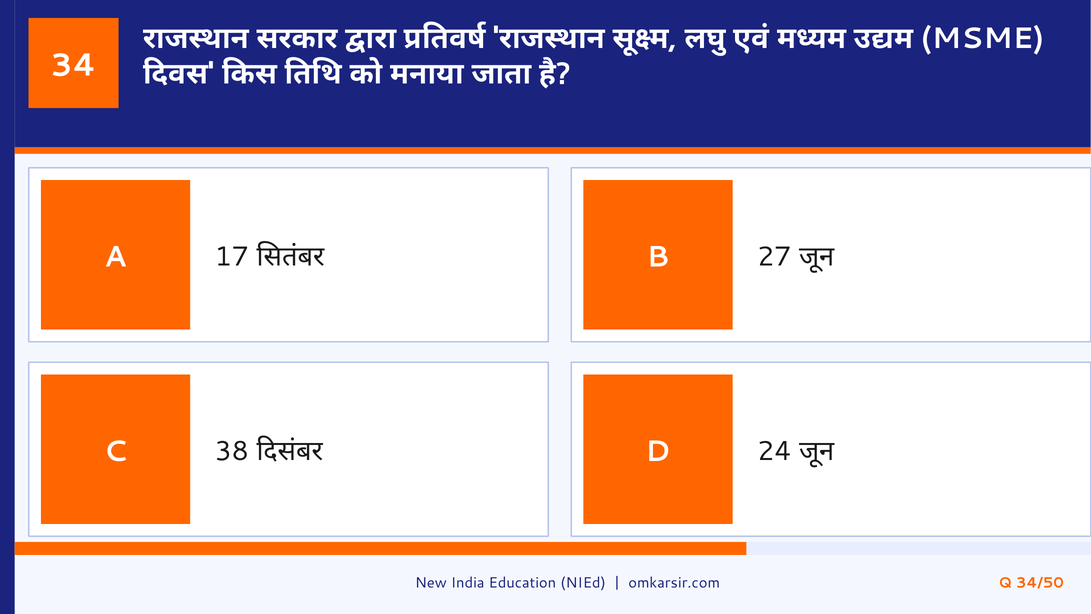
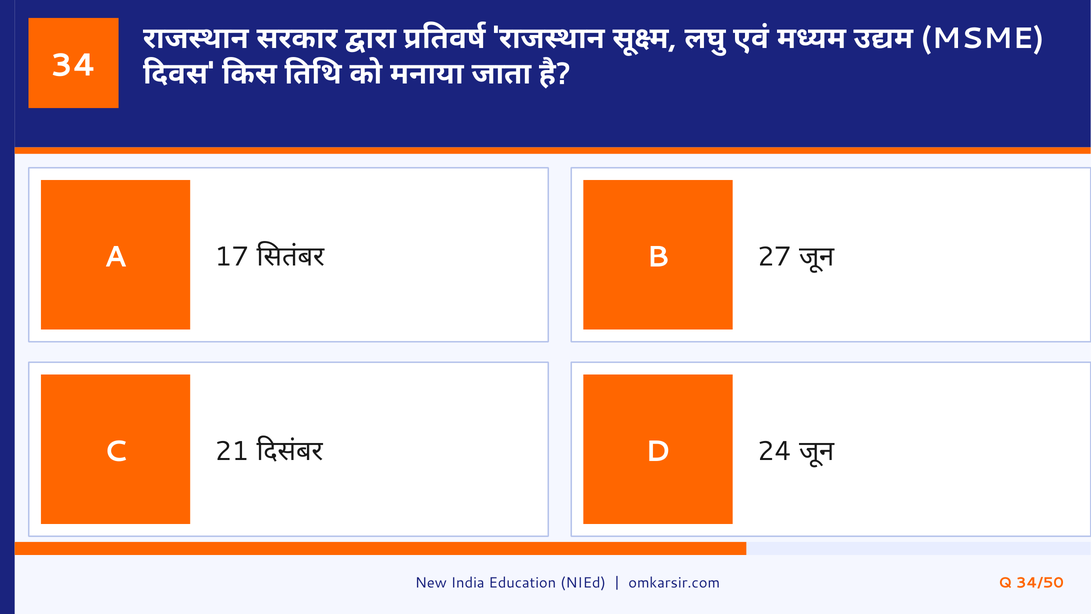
38: 38 -> 21
